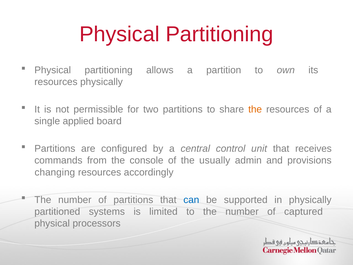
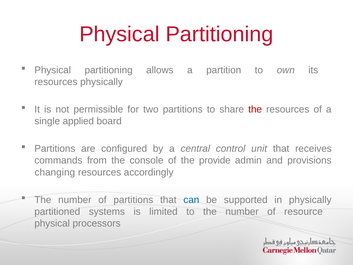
the at (255, 109) colour: orange -> red
usually: usually -> provide
captured: captured -> resource
